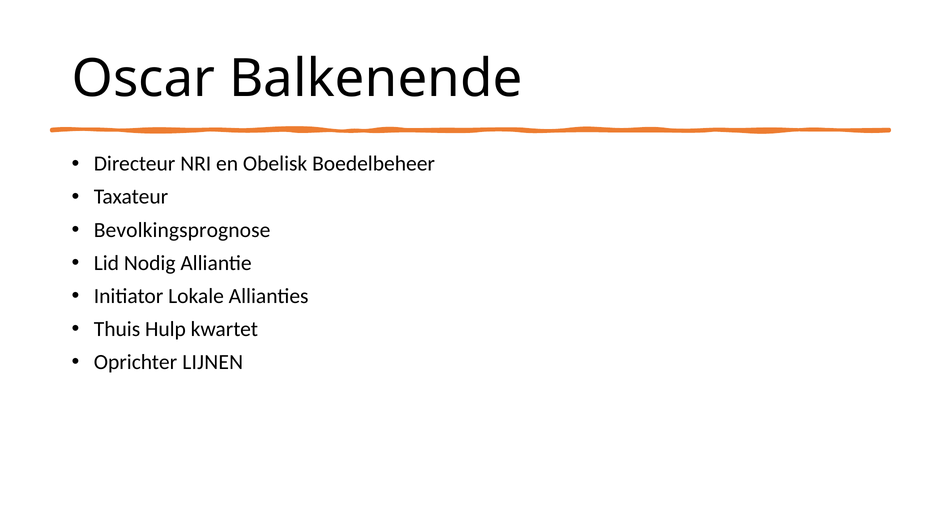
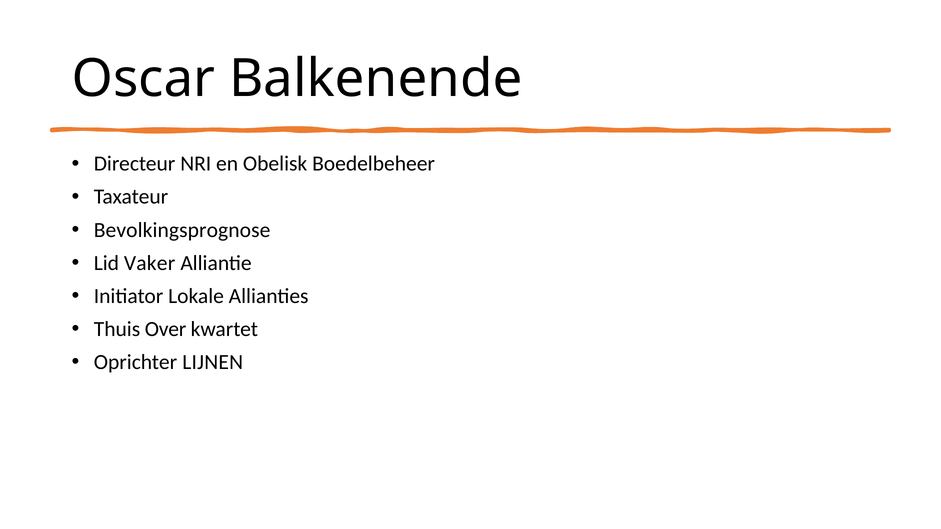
Nodig: Nodig -> Vaker
Hulp: Hulp -> Over
